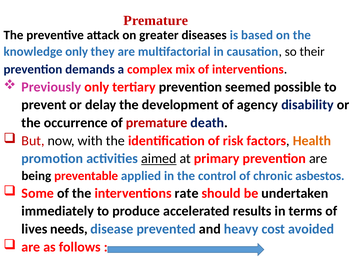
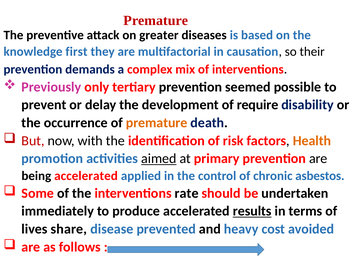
knowledge only: only -> first
agency: agency -> require
premature at (157, 123) colour: red -> orange
being preventable: preventable -> accelerated
results underline: none -> present
needs: needs -> share
